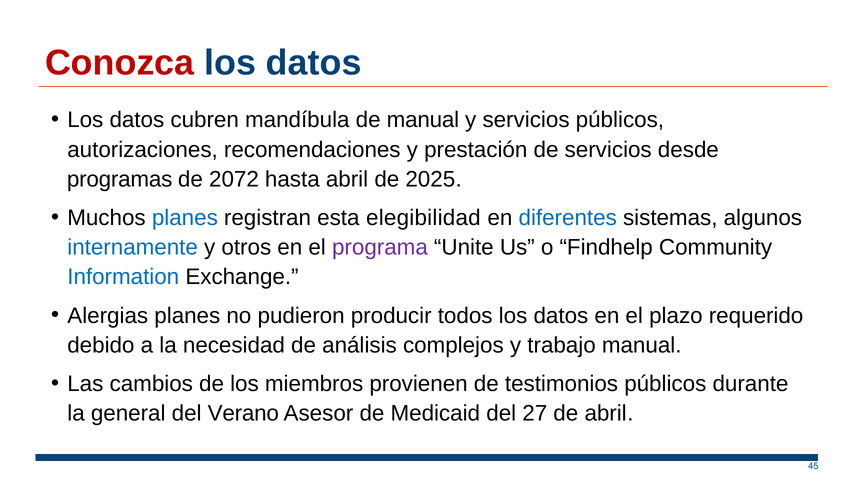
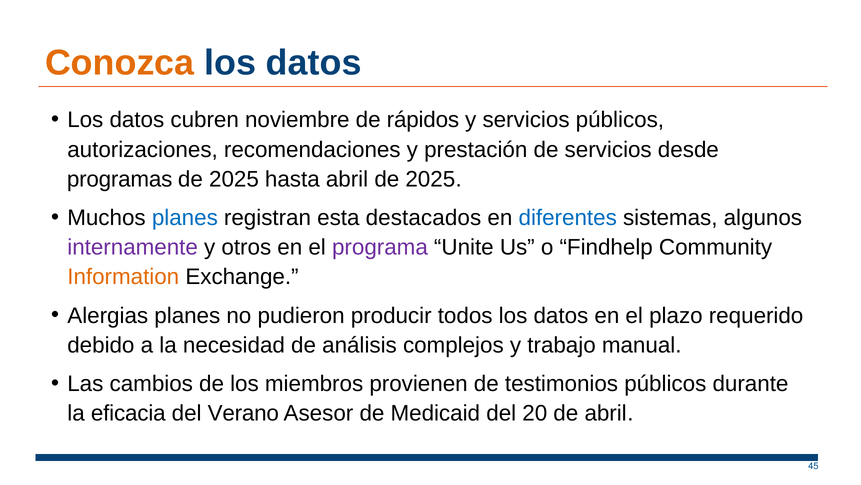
Conozca colour: red -> orange
mandíbula: mandíbula -> noviembre
de manual: manual -> rápidos
2072 at (234, 179): 2072 -> 2025
elegibilidad: elegibilidad -> destacados
internamente colour: blue -> purple
Information colour: blue -> orange
general: general -> eficacia
27: 27 -> 20
